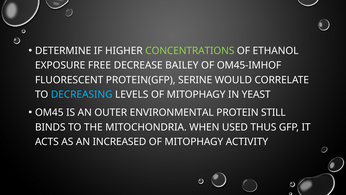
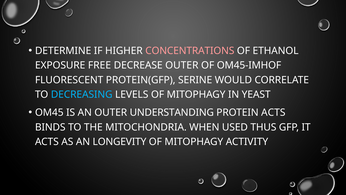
CONCENTRATIONS colour: light green -> pink
DECREASE BAILEY: BAILEY -> OUTER
ENVIRONMENTAL: ENVIRONMENTAL -> UNDERSTANDING
PROTEIN STILL: STILL -> ACTS
INCREASED: INCREASED -> LONGEVITY
